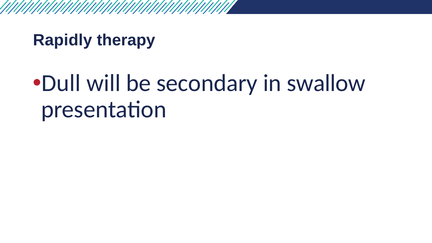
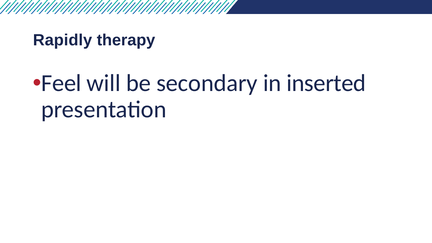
Dull: Dull -> Feel
swallow: swallow -> inserted
